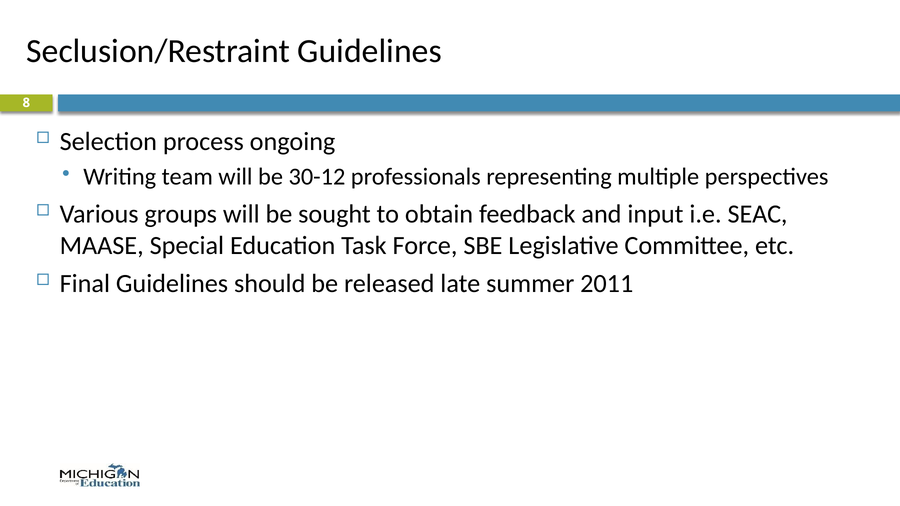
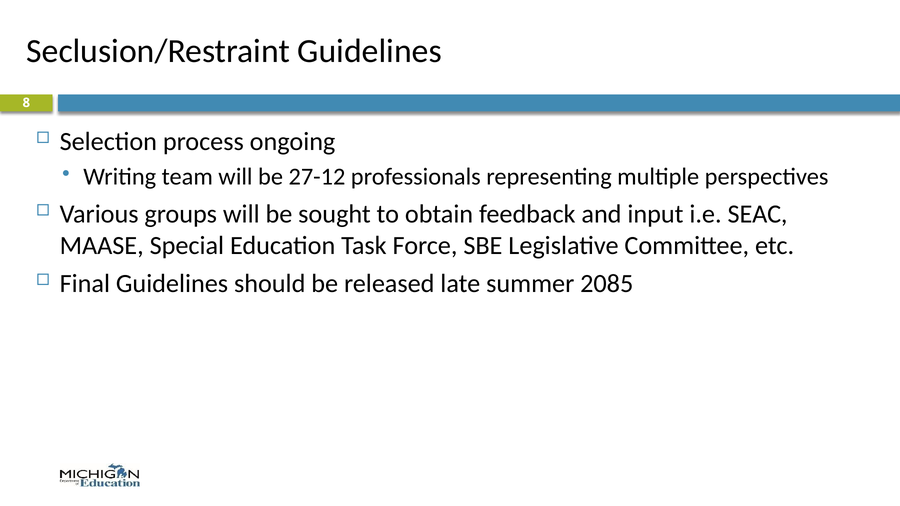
30-12: 30-12 -> 27-12
2011: 2011 -> 2085
